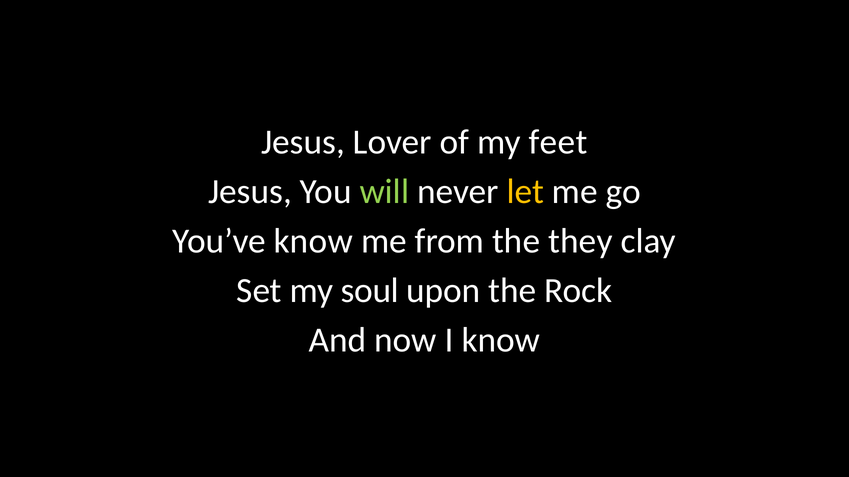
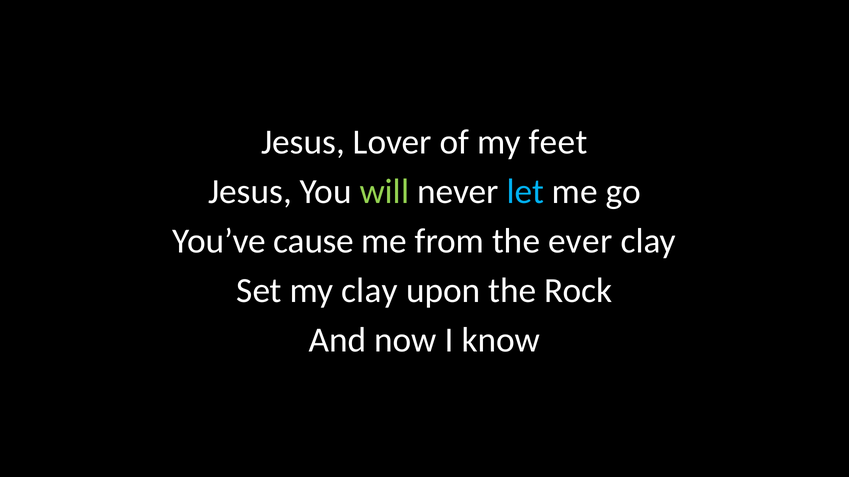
let colour: yellow -> light blue
You’ve know: know -> cause
they: they -> ever
my soul: soul -> clay
